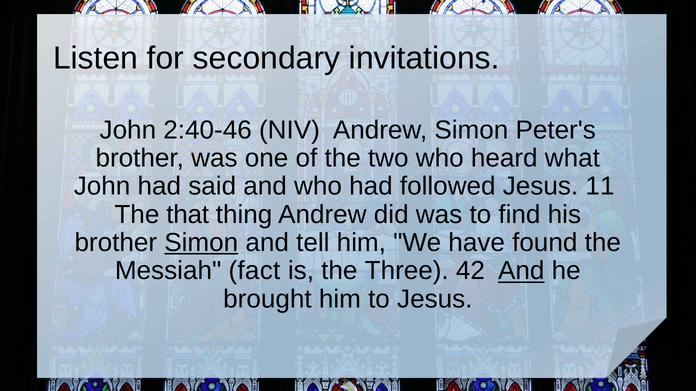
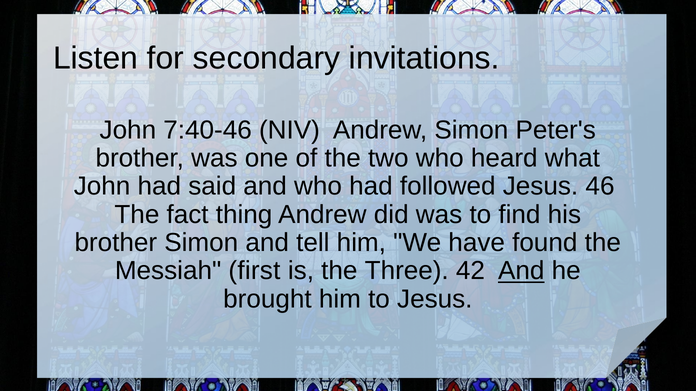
2:40-46: 2:40-46 -> 7:40-46
11: 11 -> 46
that: that -> fact
Simon at (201, 243) underline: present -> none
fact: fact -> first
